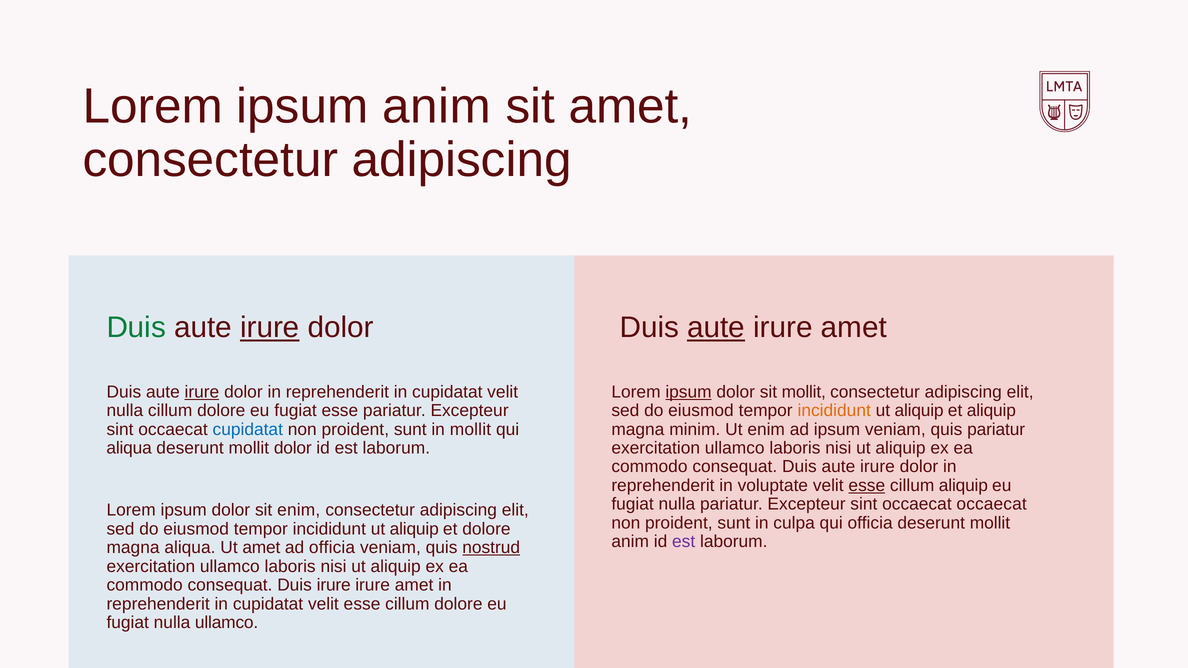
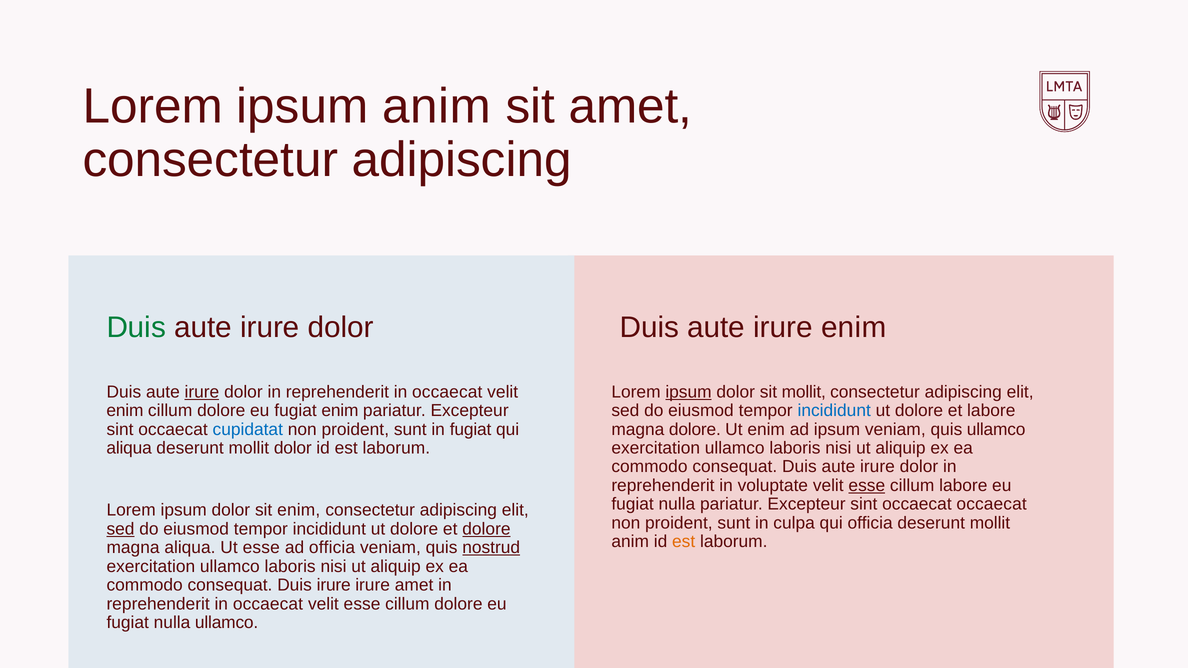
irure at (270, 328) underline: present -> none
aute at (716, 328) underline: present -> none
amet at (854, 328): amet -> enim
cupidatat at (447, 392): cupidatat -> occaecat
nulla at (125, 411): nulla -> enim
fugiat esse: esse -> enim
incididunt at (834, 411) colour: orange -> blue
aliquip at (919, 411): aliquip -> dolore
et aliquip: aliquip -> labore
in mollit: mollit -> fugiat
magna minim: minim -> dolore
quis pariatur: pariatur -> ullamco
cillum aliquip: aliquip -> labore
sed at (121, 529) underline: none -> present
aliquip at (414, 529): aliquip -> dolore
dolore at (486, 529) underline: none -> present
est at (684, 542) colour: purple -> orange
Ut amet: amet -> esse
cupidatat at (268, 604): cupidatat -> occaecat
